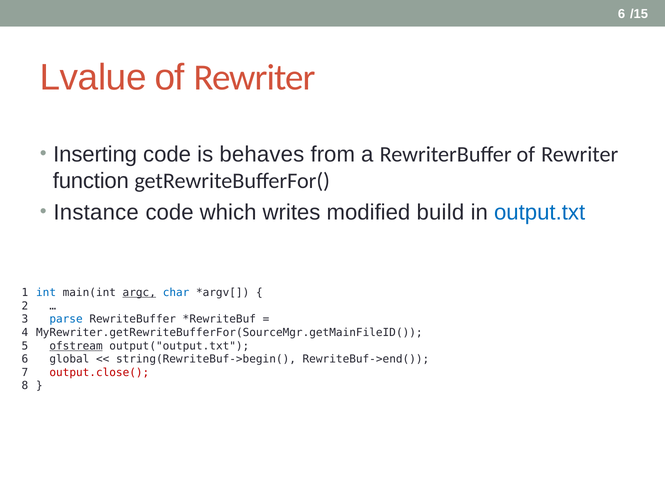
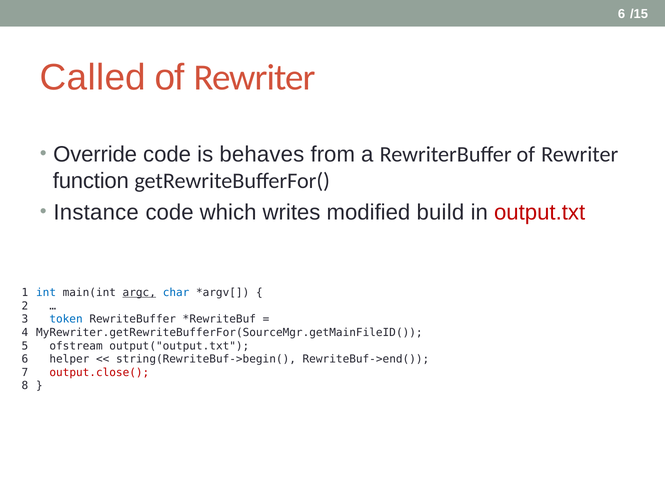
Lvalue: Lvalue -> Called
Inserting: Inserting -> Override
output.txt colour: blue -> red
parse: parse -> token
ofstream underline: present -> none
global: global -> helper
